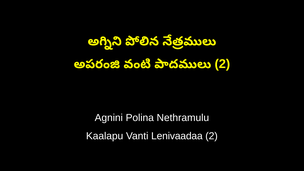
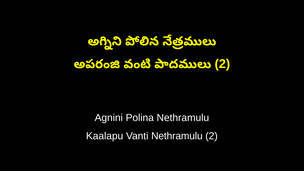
Vanti Lenivaadaa: Lenivaadaa -> Nethramulu
